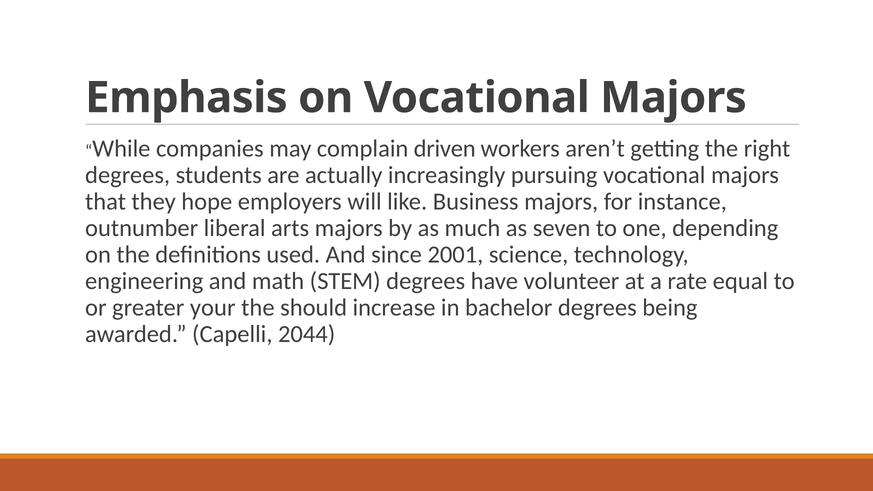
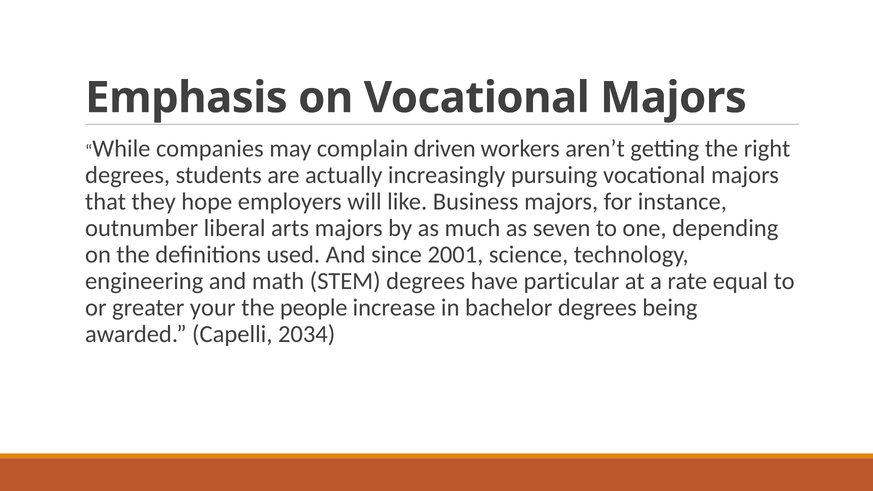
volunteer: volunteer -> particular
should: should -> people
2044: 2044 -> 2034
